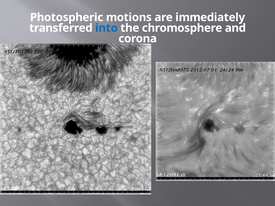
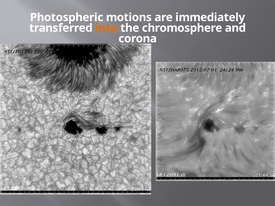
into colour: blue -> orange
